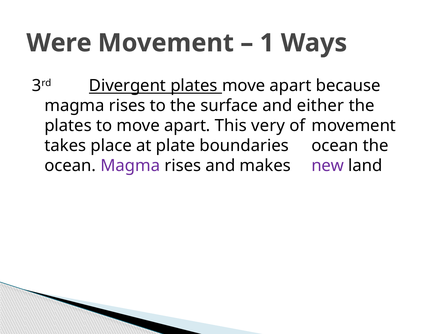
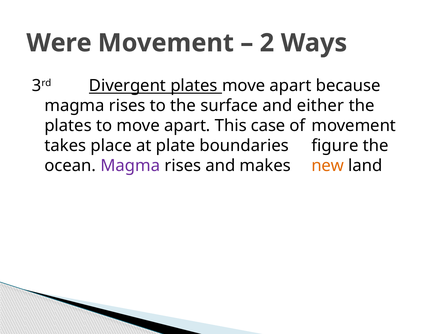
1: 1 -> 2
very: very -> case
boundaries ocean: ocean -> figure
new colour: purple -> orange
